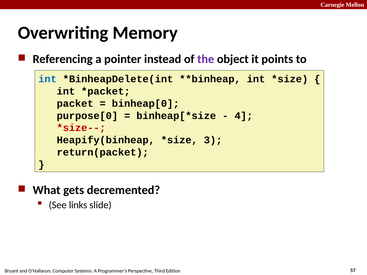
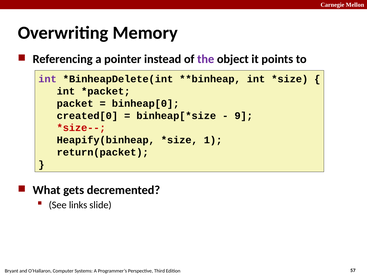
int at (48, 79) colour: blue -> purple
purpose[0: purpose[0 -> created[0
4: 4 -> 9
3: 3 -> 1
